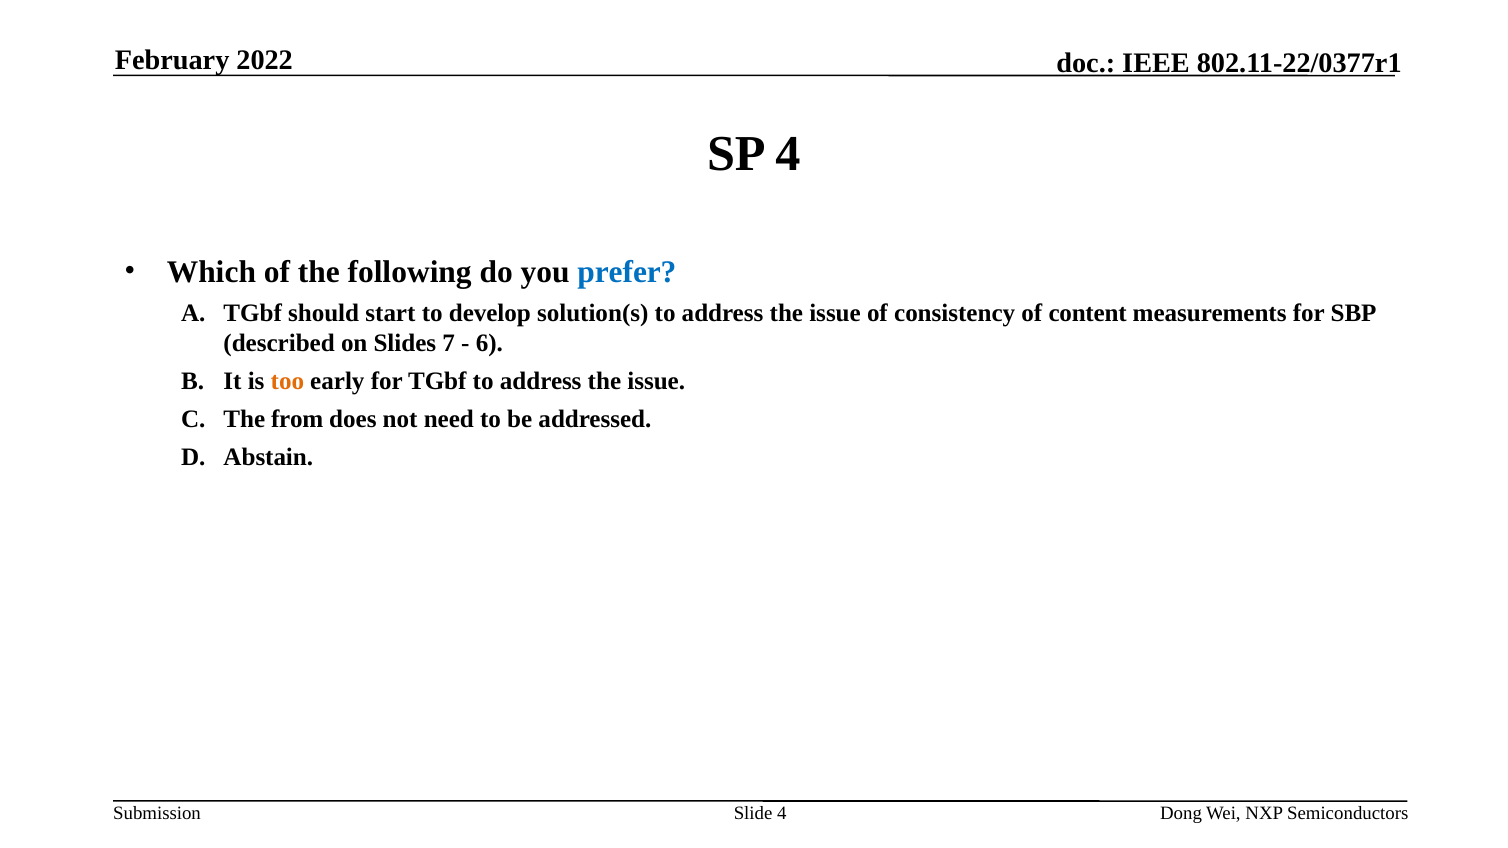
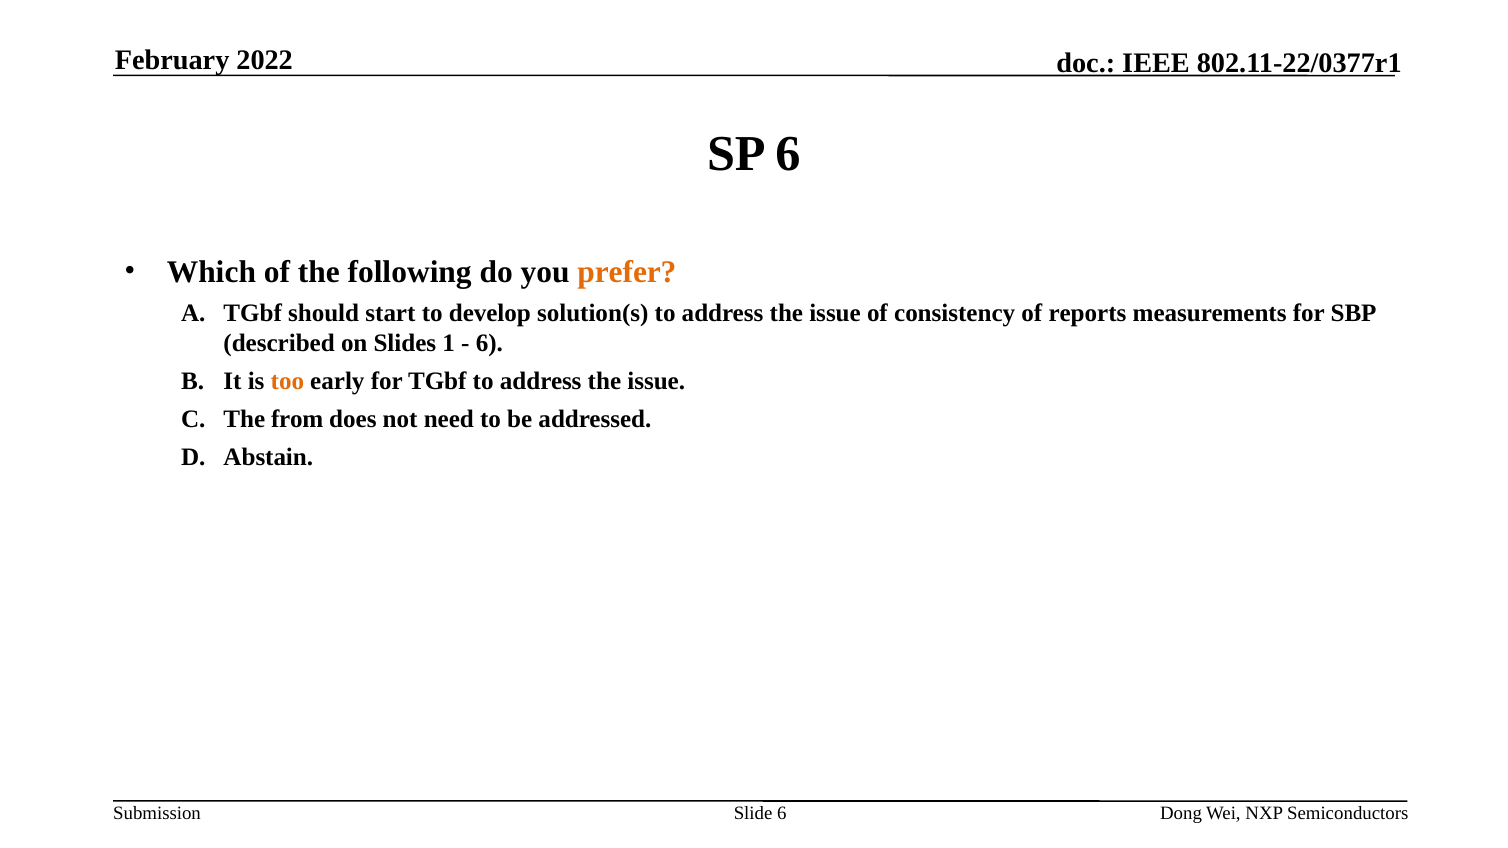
SP 4: 4 -> 6
prefer colour: blue -> orange
content: content -> reports
7: 7 -> 1
Slide 4: 4 -> 6
